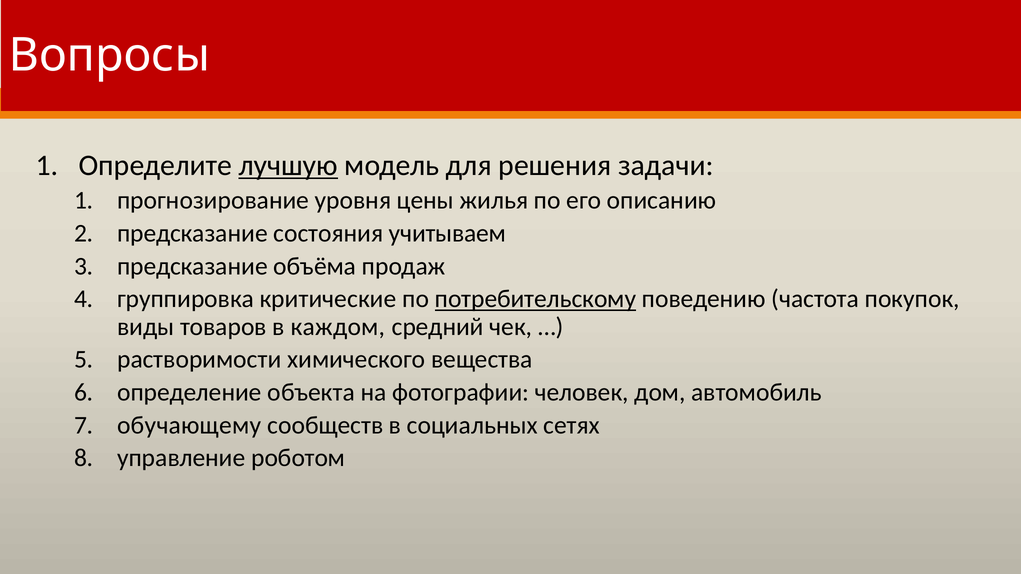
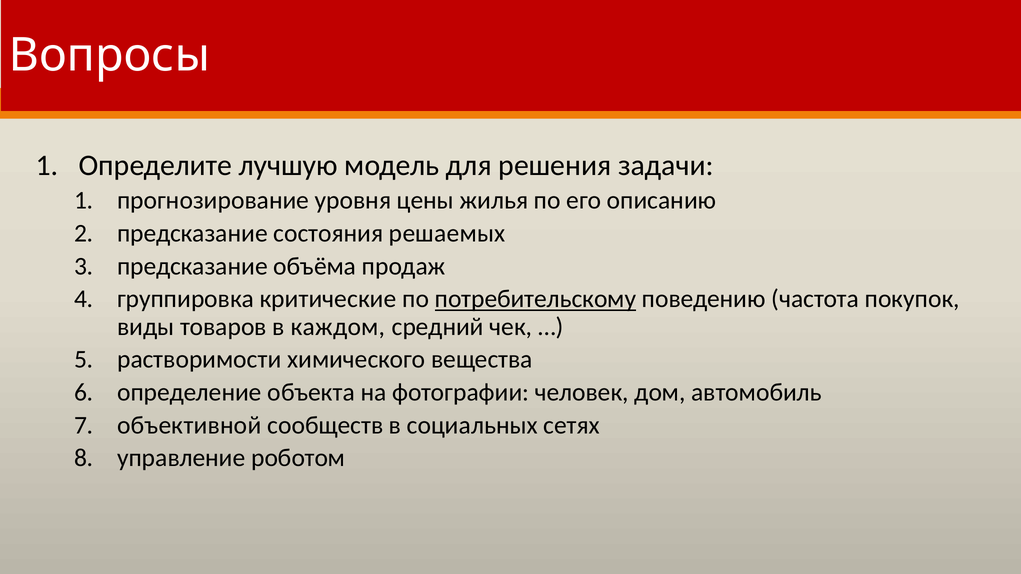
лучшую underline: present -> none
учитываем: учитываем -> решаемых
обучающему: обучающему -> объективной
